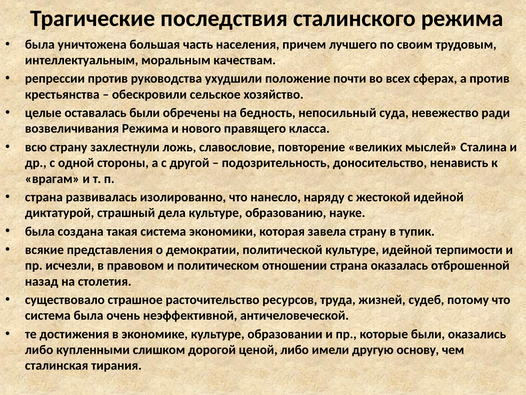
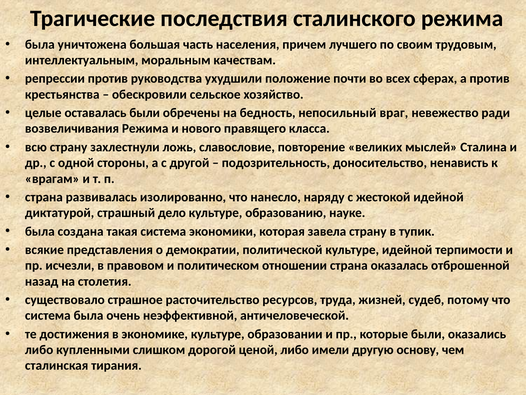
суда: суда -> враг
дела: дела -> дело
